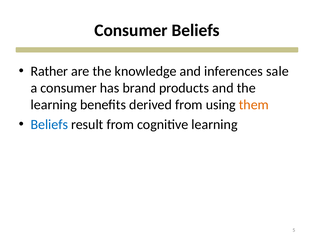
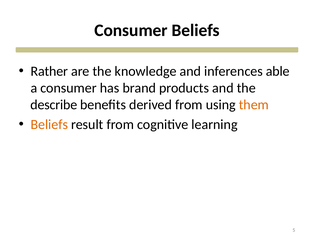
sale: sale -> able
learning at (54, 105): learning -> describe
Beliefs at (49, 124) colour: blue -> orange
